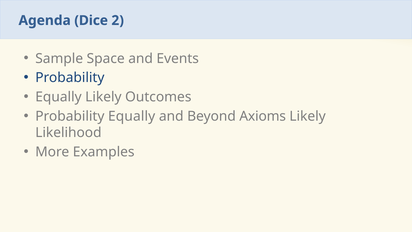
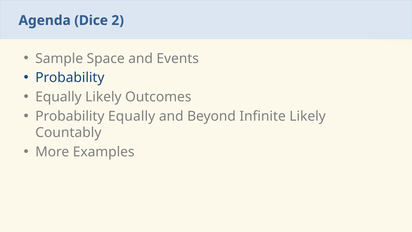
Axioms: Axioms -> Infinite
Likelihood: Likelihood -> Countably
